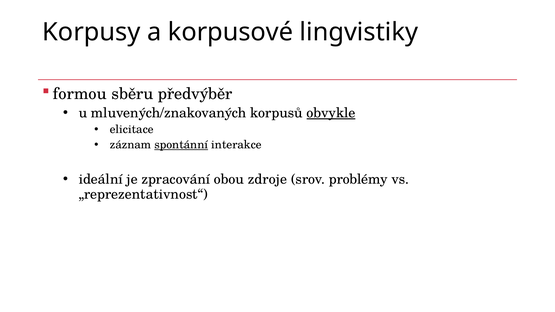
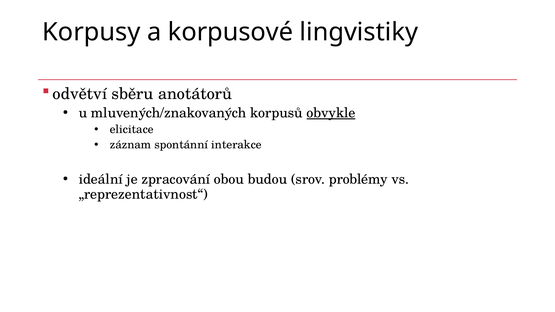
formou: formou -> odvětví
předvýběr: předvýběr -> anotátorů
spontánní underline: present -> none
zdroje: zdroje -> budou
